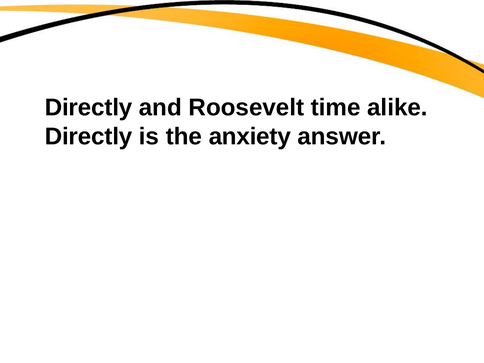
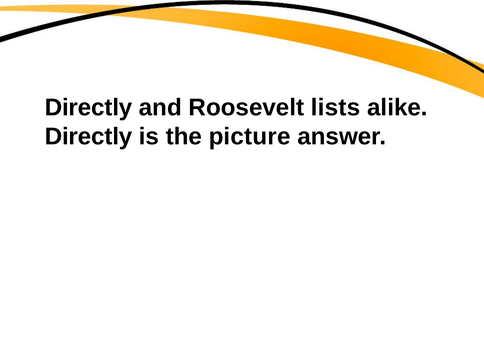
time: time -> lists
anxiety: anxiety -> picture
